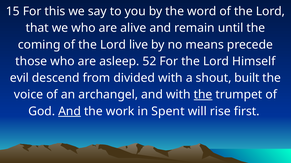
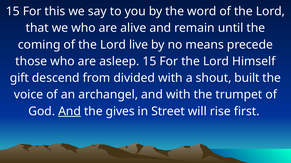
asleep 52: 52 -> 15
evil: evil -> gift
the at (203, 95) underline: present -> none
work: work -> gives
Spent: Spent -> Street
